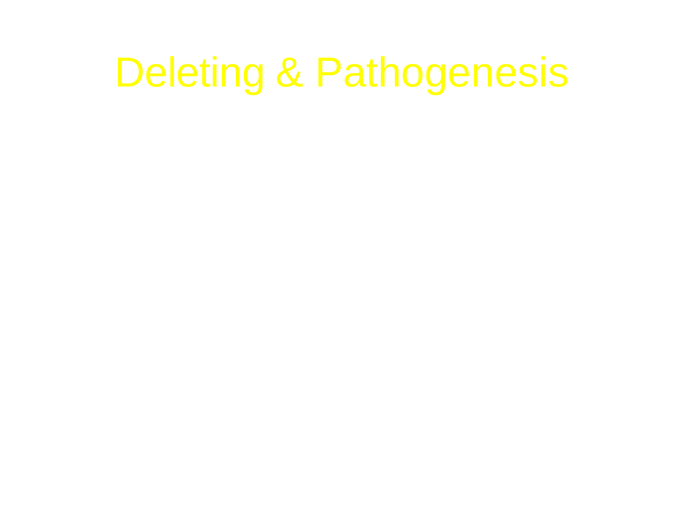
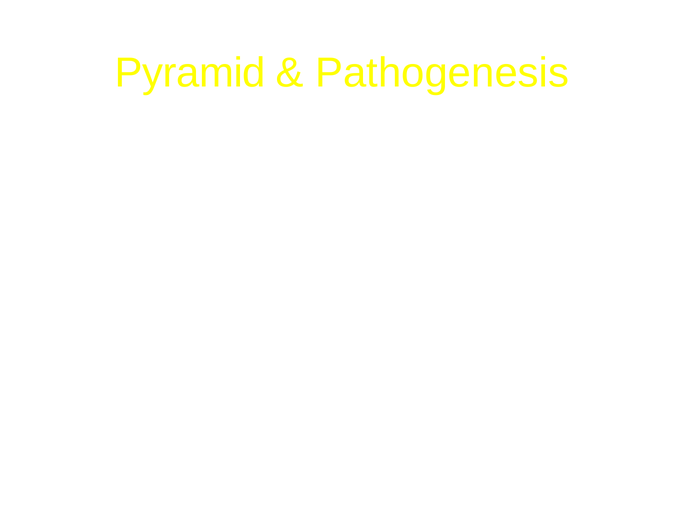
Deleting: Deleting -> Pyramid
